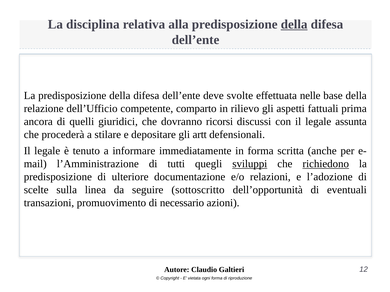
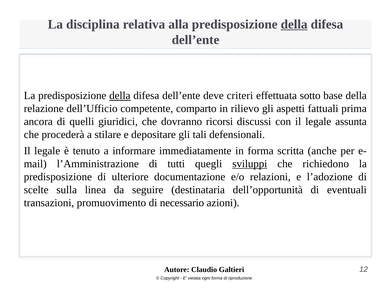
della at (120, 96) underline: none -> present
svolte: svolte -> criteri
nelle: nelle -> sotto
artt: artt -> tali
richiedono underline: present -> none
sottoscritto: sottoscritto -> destinataria
